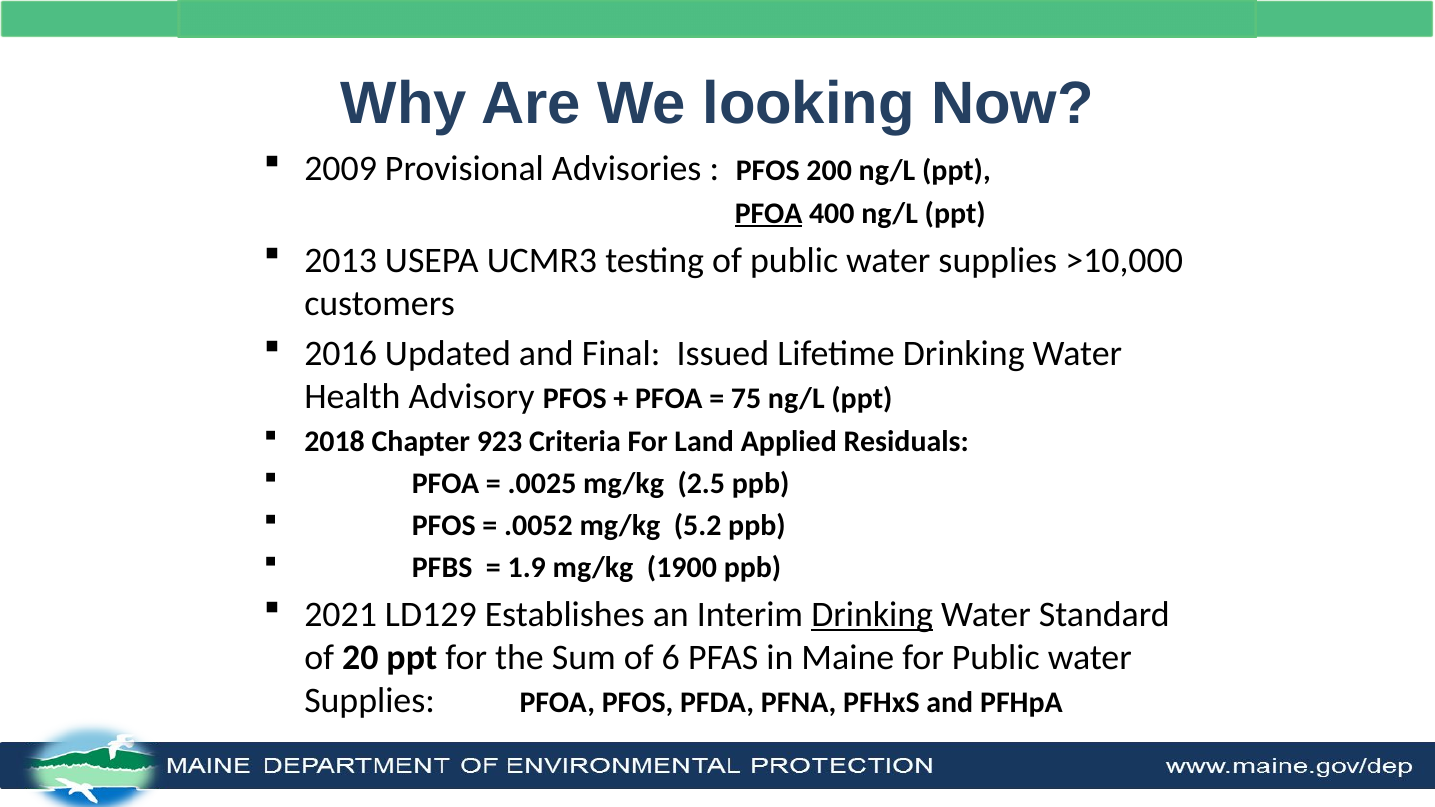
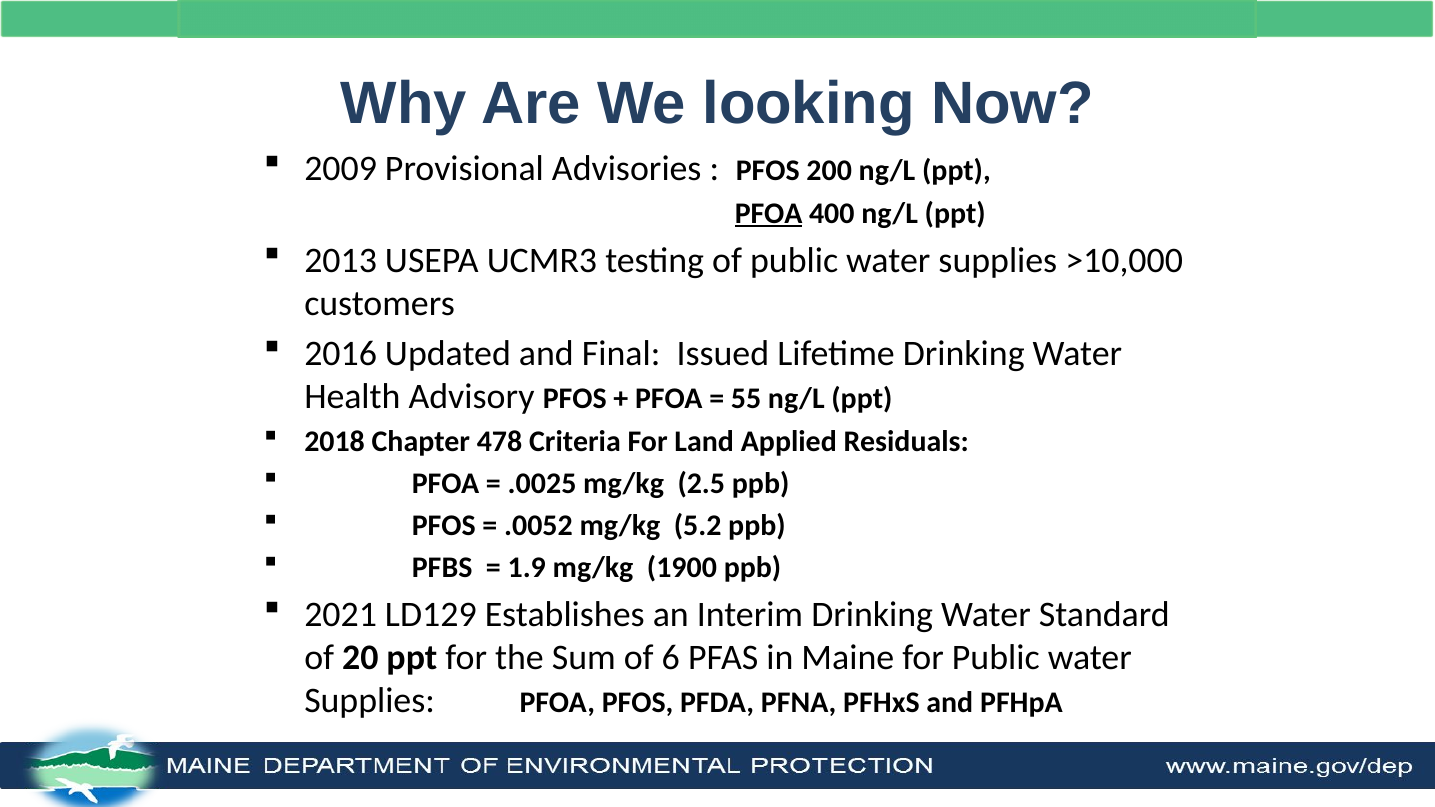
75: 75 -> 55
923: 923 -> 478
Drinking at (872, 614) underline: present -> none
